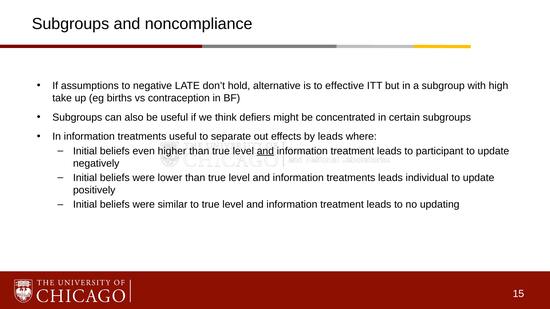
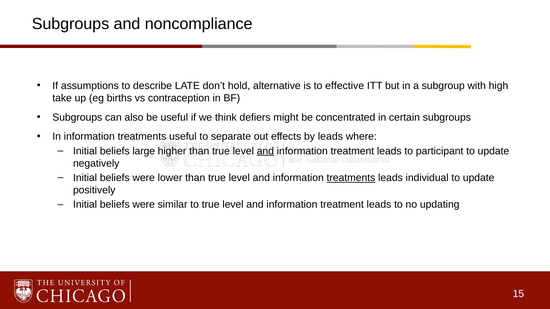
negative: negative -> describe
even: even -> large
treatments at (351, 178) underline: none -> present
